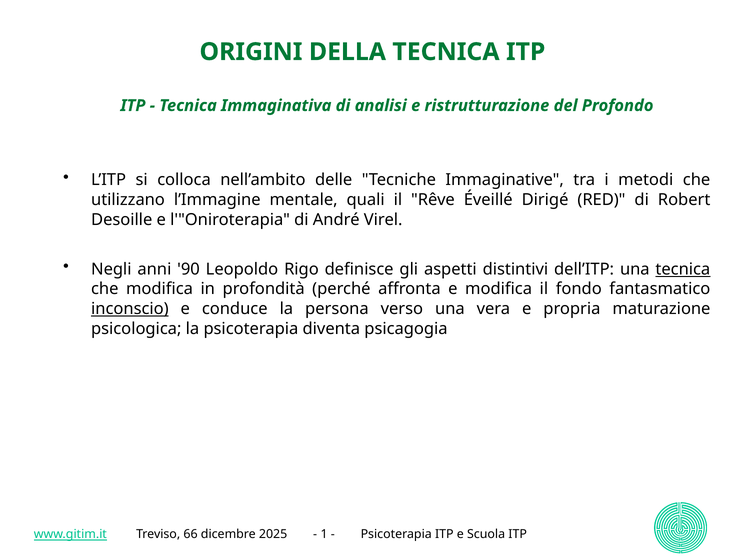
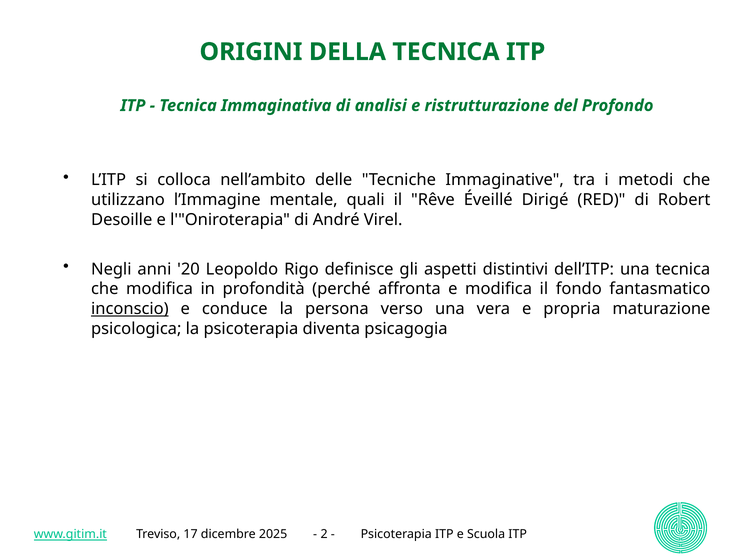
90: 90 -> 20
tecnica at (683, 270) underline: present -> none
66: 66 -> 17
1: 1 -> 2
